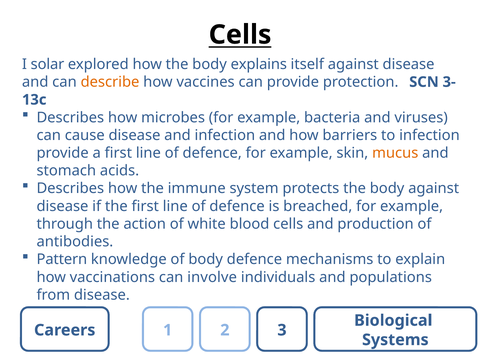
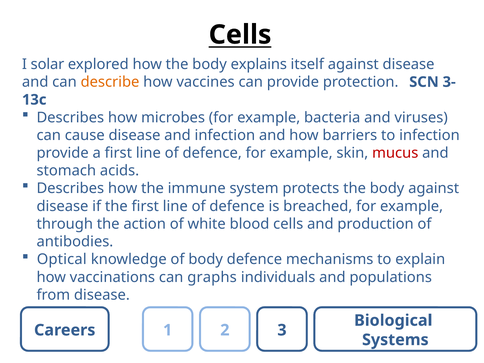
mucus colour: orange -> red
Pattern: Pattern -> Optical
involve: involve -> graphs
